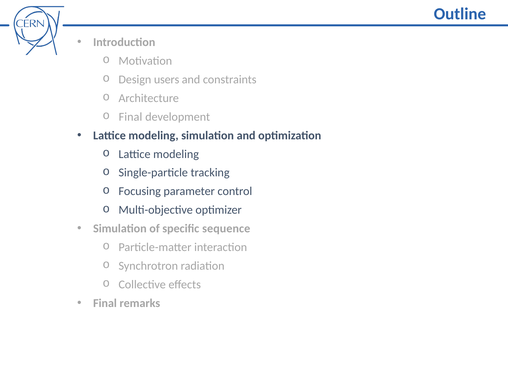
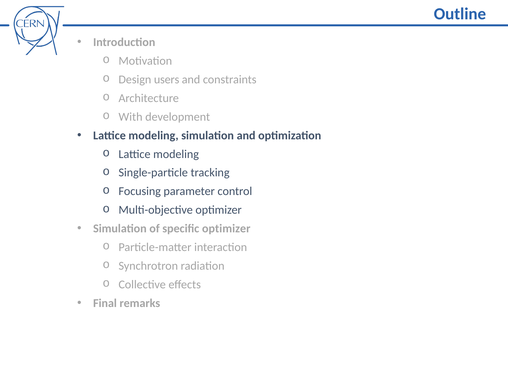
Final at (130, 117): Final -> With
specific sequence: sequence -> optimizer
